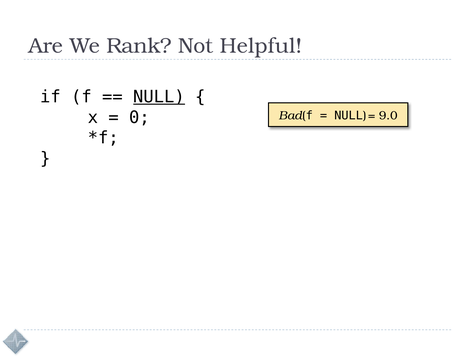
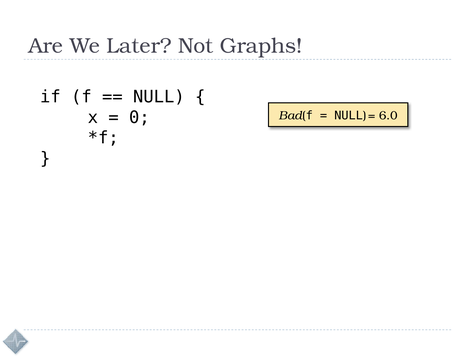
Rank: Rank -> Later
Helpful: Helpful -> Graphs
NULL underline: present -> none
9.0: 9.0 -> 6.0
